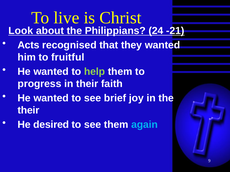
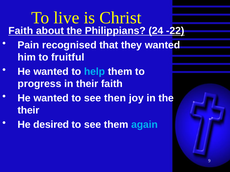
Look at (21, 31): Look -> Faith
-21: -21 -> -22
Acts: Acts -> Pain
help colour: light green -> light blue
brief: brief -> then
